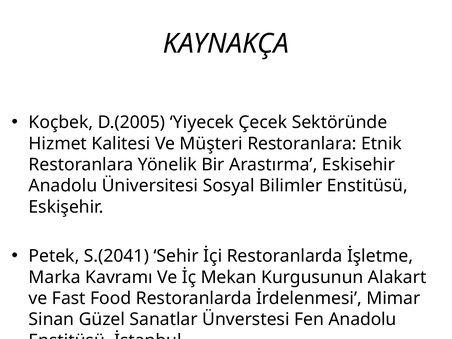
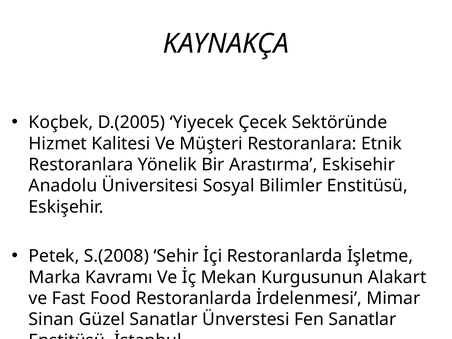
S.(2041: S.(2041 -> S.(2008
Fen Anadolu: Anadolu -> Sanatlar
